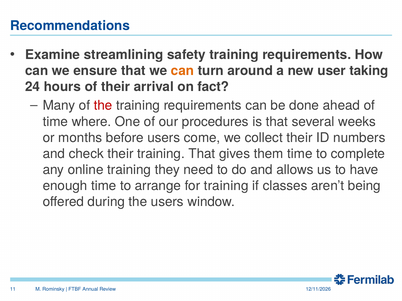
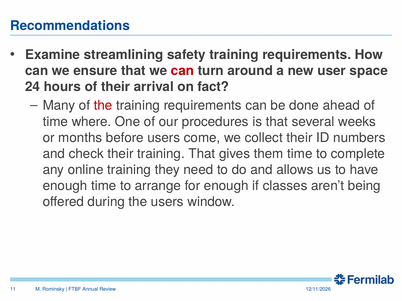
can at (182, 71) colour: orange -> red
taking: taking -> space
for training: training -> enough
